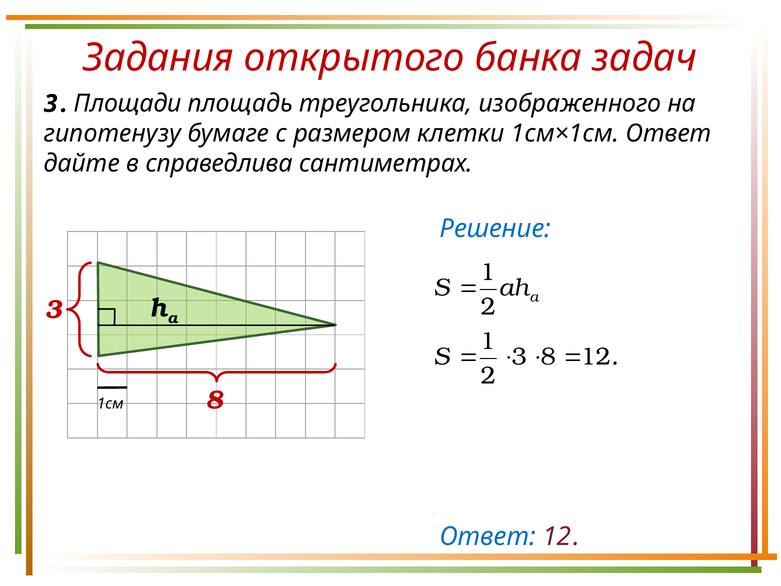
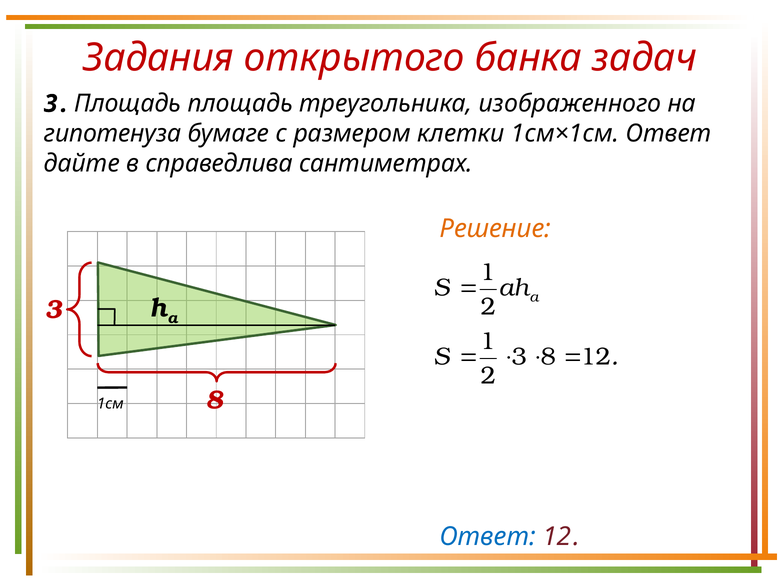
3 Площади: Площади -> Площадь
гипотенузу: гипотенузу -> гипотенуза
Решение colour: blue -> orange
